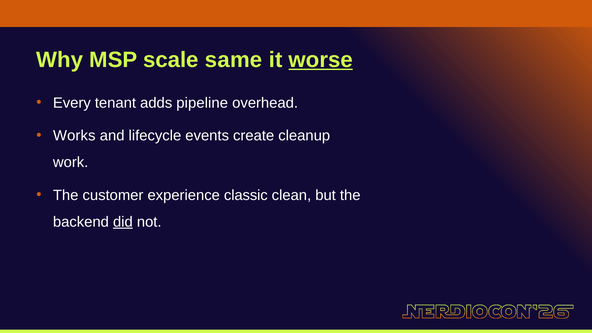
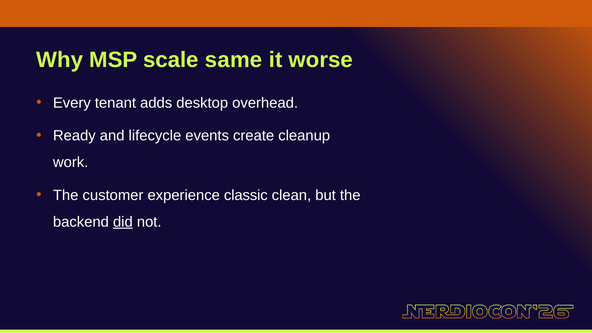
worse underline: present -> none
pipeline: pipeline -> desktop
Works: Works -> Ready
